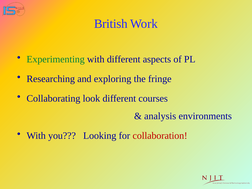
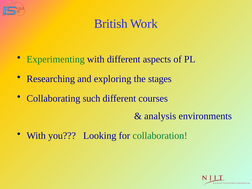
fringe: fringe -> stages
look: look -> such
collaboration colour: red -> green
